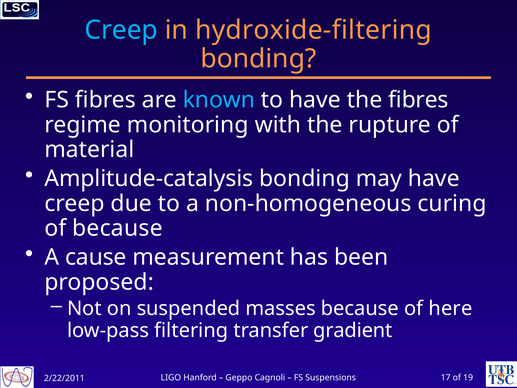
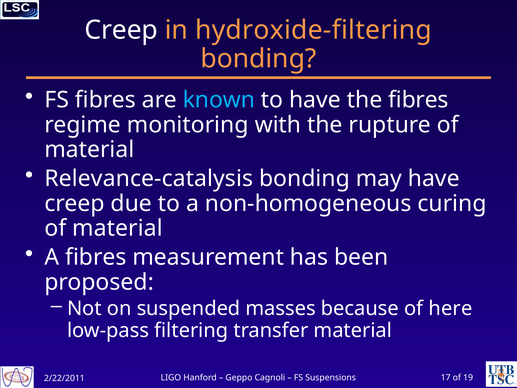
Creep at (121, 30) colour: light blue -> white
Amplitude-catalysis: Amplitude-catalysis -> Relevance-catalysis
because at (117, 228): because -> material
A cause: cause -> fibres
transfer gradient: gradient -> material
